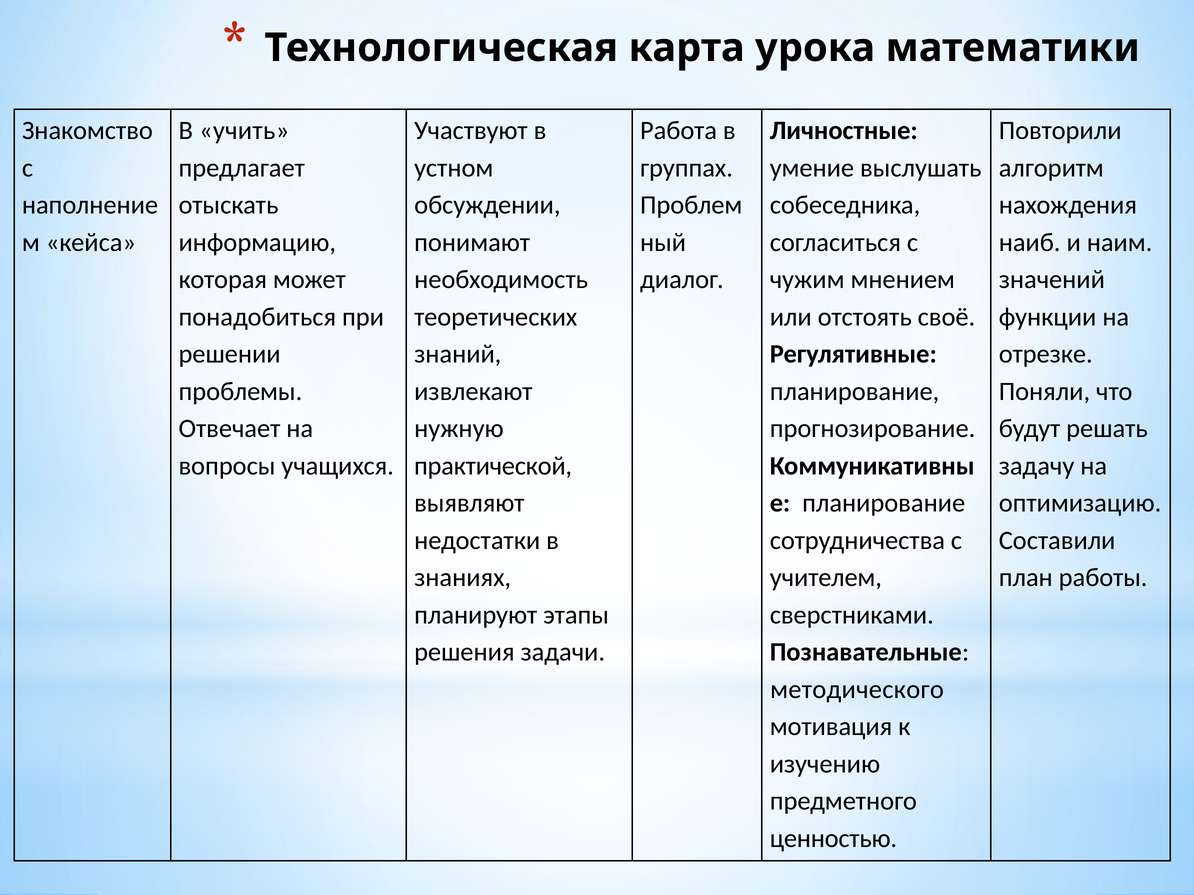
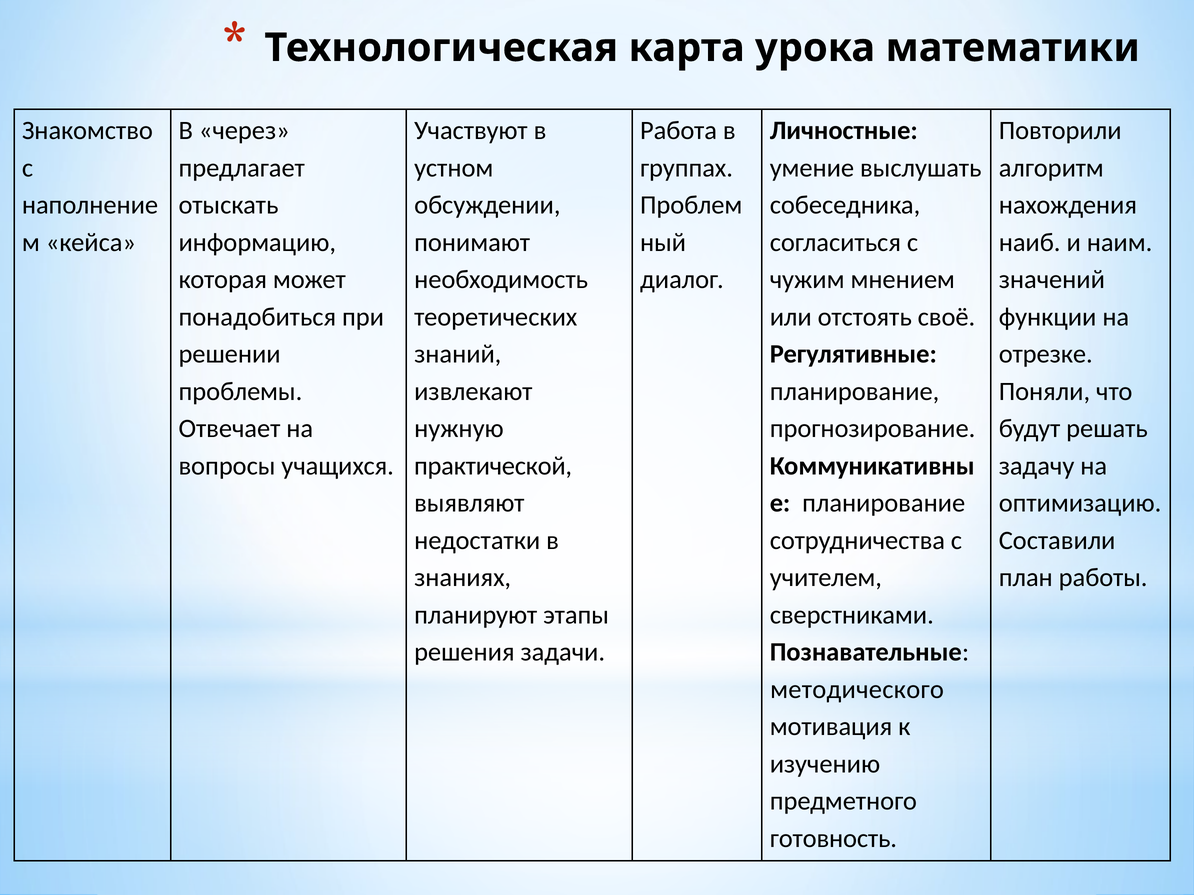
учить: учить -> через
ценностью: ценностью -> готовность
